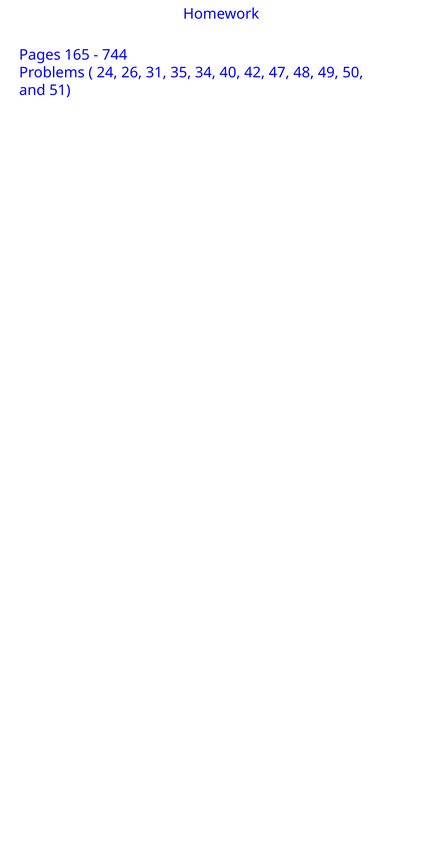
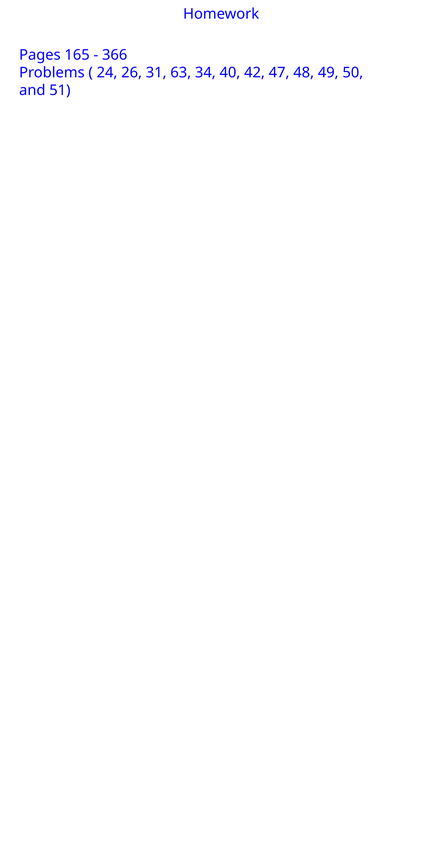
744: 744 -> 366
35: 35 -> 63
